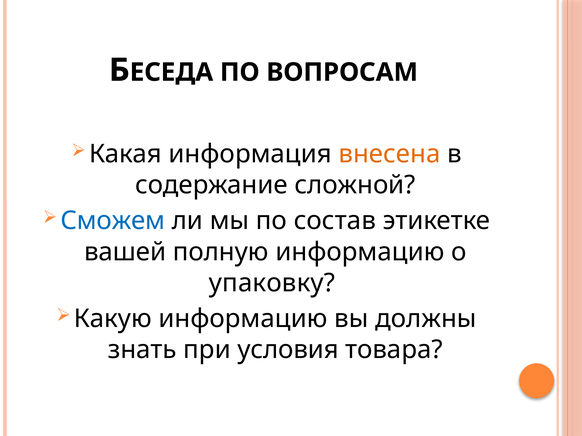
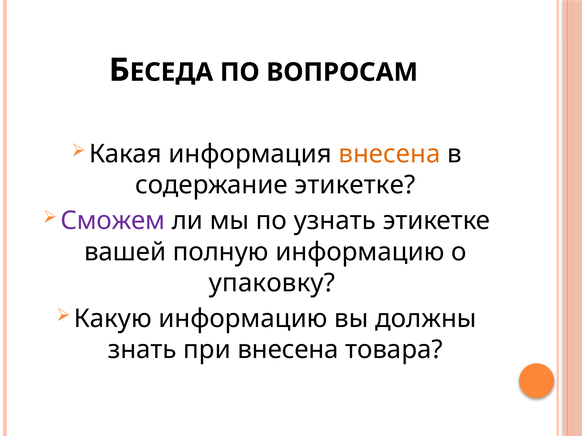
содержание сложной: сложной -> этикетке
Сможем colour: blue -> purple
состав: состав -> узнать
при условия: условия -> внесена
